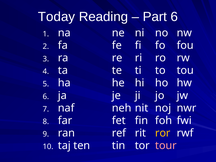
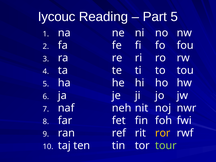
Today: Today -> Iycouc
Part 6: 6 -> 5
tour colour: pink -> light green
